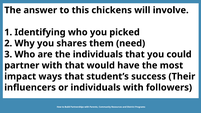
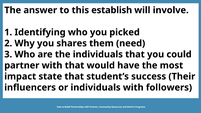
chickens: chickens -> establish
ways: ways -> state
